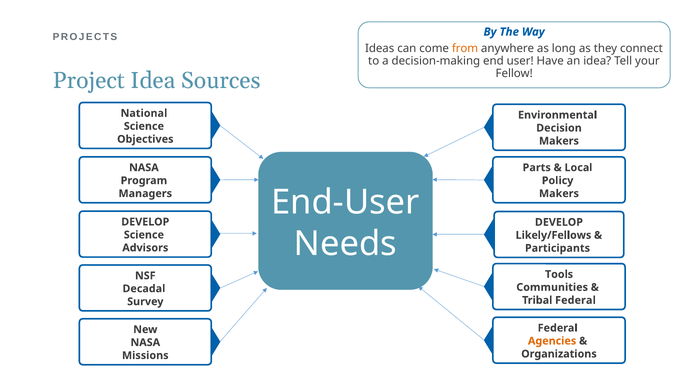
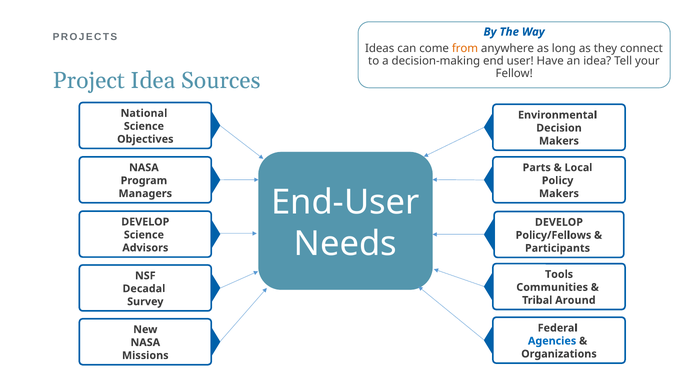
Likely/Fellows: Likely/Fellows -> Policy/Fellows
Tribal Federal: Federal -> Around
Agencies colour: orange -> blue
